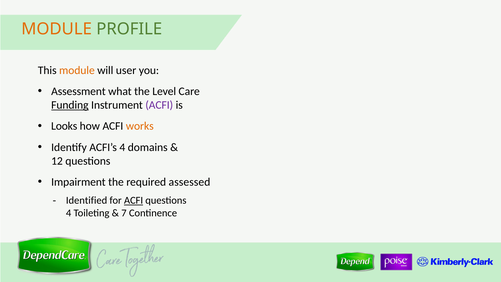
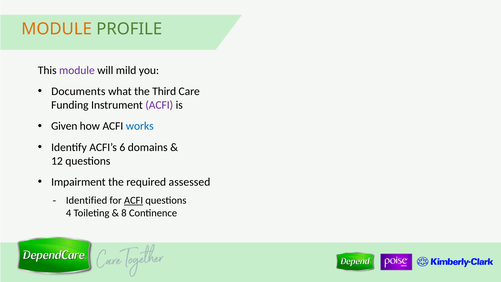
module at (77, 70) colour: orange -> purple
user: user -> mild
Assessment: Assessment -> Documents
Level: Level -> Third
Funding underline: present -> none
Looks: Looks -> Given
works colour: orange -> blue
ACFI’s 4: 4 -> 6
7: 7 -> 8
